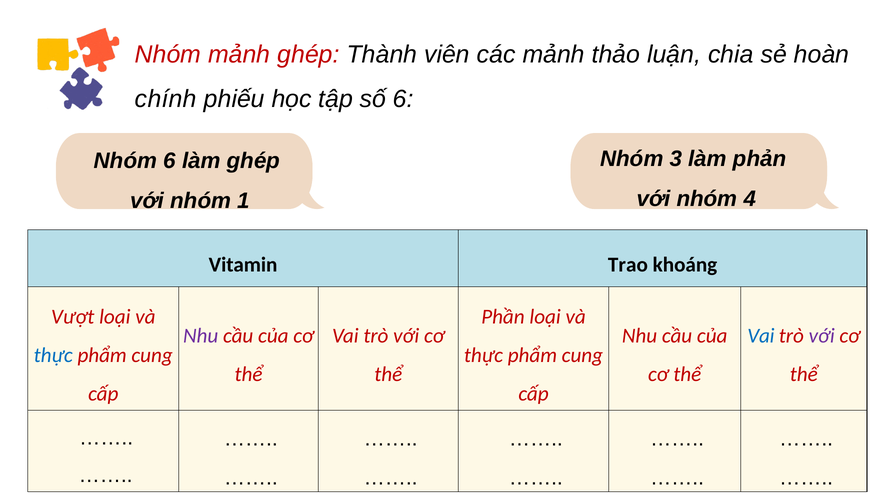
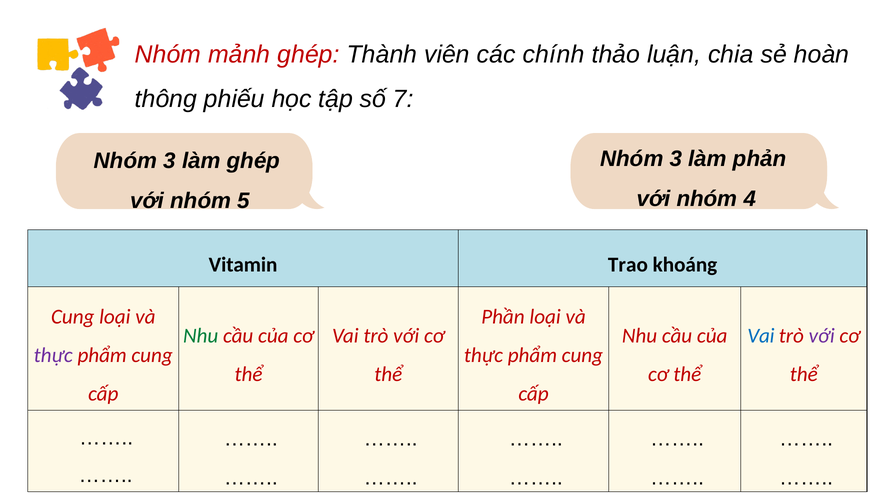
các mảnh: mảnh -> chính
chính: chính -> thông
số 6: 6 -> 7
6 at (170, 160): 6 -> 3
1: 1 -> 5
Vượt at (73, 316): Vượt -> Cung
Nhu at (201, 335) colour: purple -> green
thực at (53, 355) colour: blue -> purple
